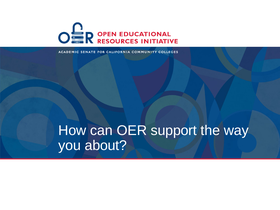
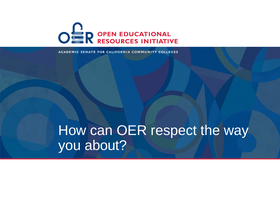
support: support -> respect
